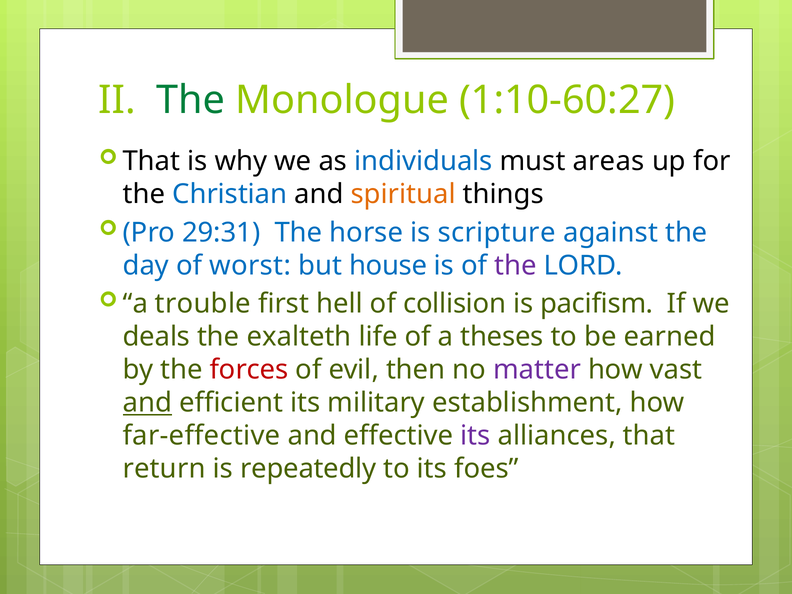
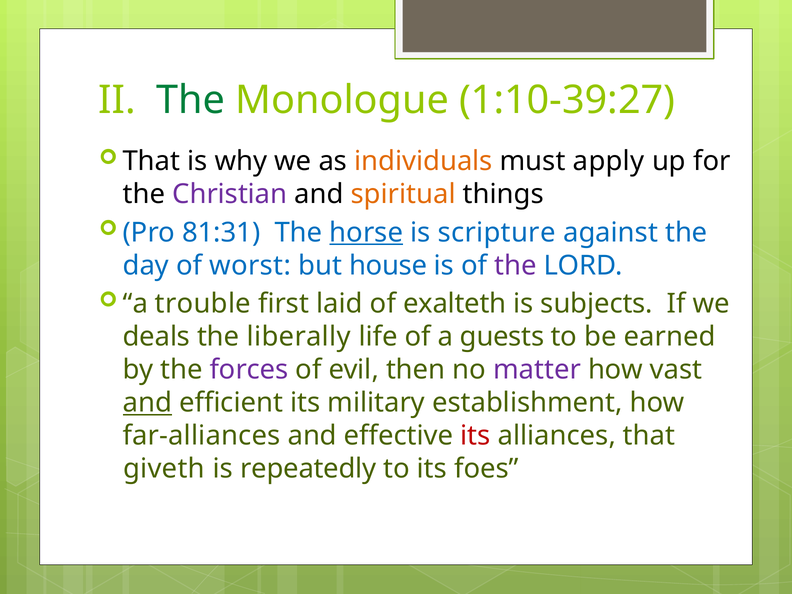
1:10-60:27: 1:10-60:27 -> 1:10-39:27
individuals colour: blue -> orange
areas: areas -> apply
Christian colour: blue -> purple
29:31: 29:31 -> 81:31
horse underline: none -> present
hell: hell -> laid
collision: collision -> exalteth
pacifism: pacifism -> subjects
exalteth: exalteth -> liberally
theses: theses -> guests
forces colour: red -> purple
far-effective: far-effective -> far-alliances
its at (475, 436) colour: purple -> red
return: return -> giveth
